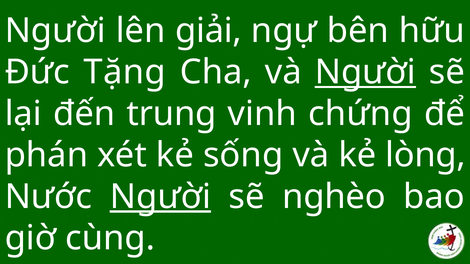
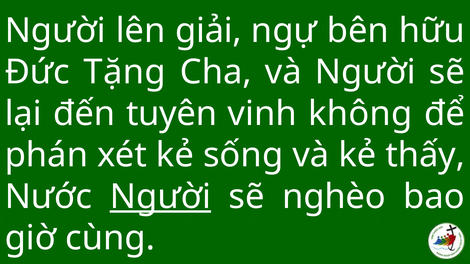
Người at (365, 72) underline: present -> none
trung: trung -> tuyên
chứng: chứng -> không
lòng: lòng -> thấy
